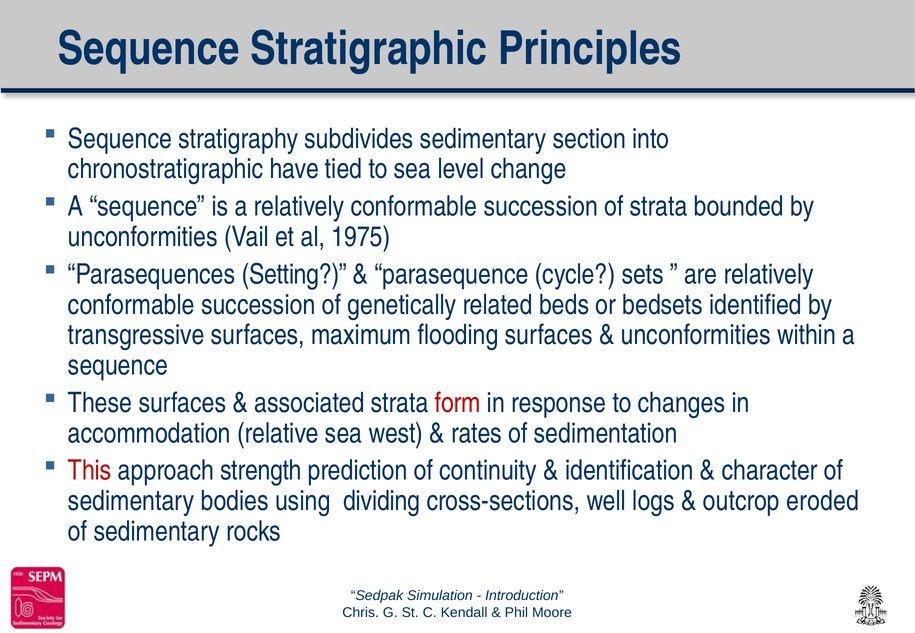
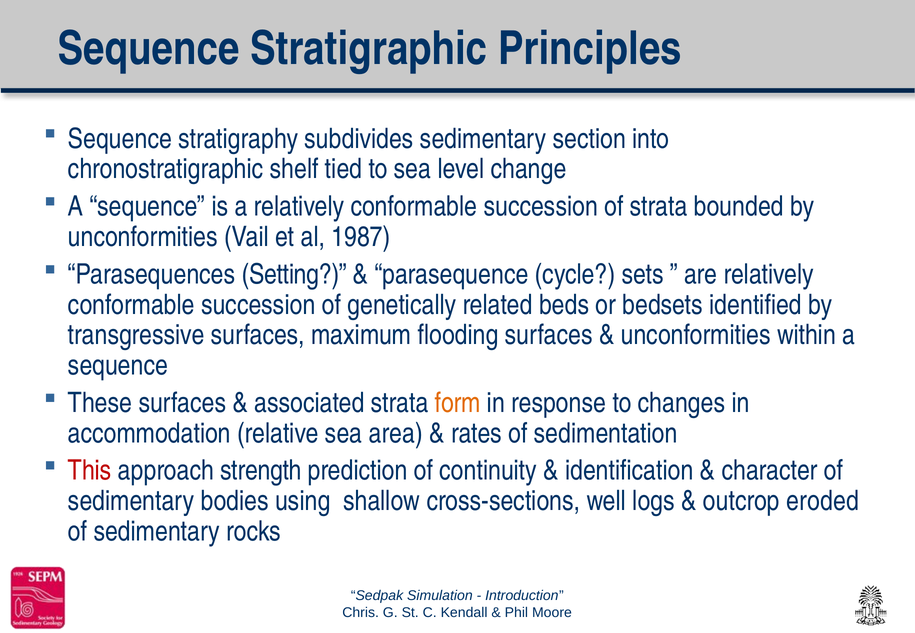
have: have -> shelf
1975: 1975 -> 1987
form colour: red -> orange
west: west -> area
dividing: dividing -> shallow
